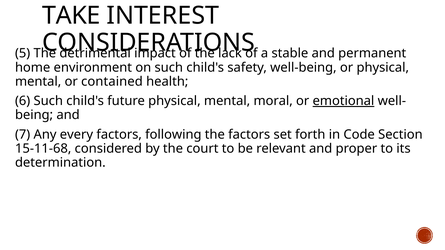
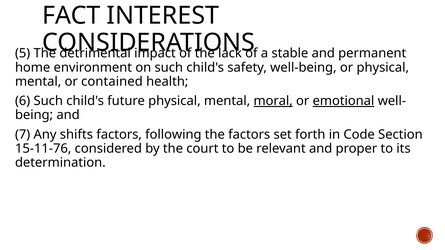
TAKE: TAKE -> FACT
moral underline: none -> present
every: every -> shifts
15-11-68: 15-11-68 -> 15-11-76
